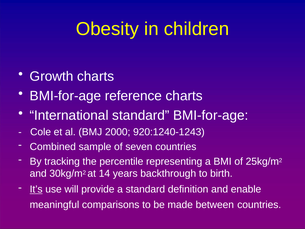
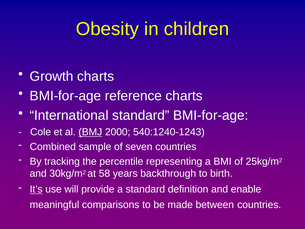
BMJ underline: none -> present
920:1240-1243: 920:1240-1243 -> 540:1240-1243
14: 14 -> 58
